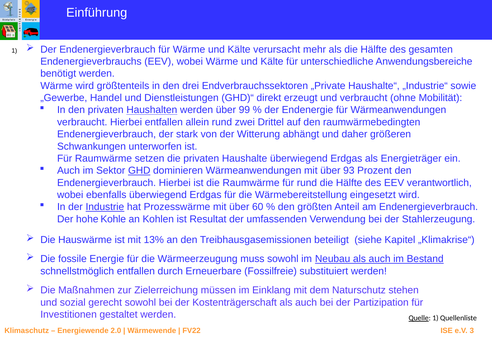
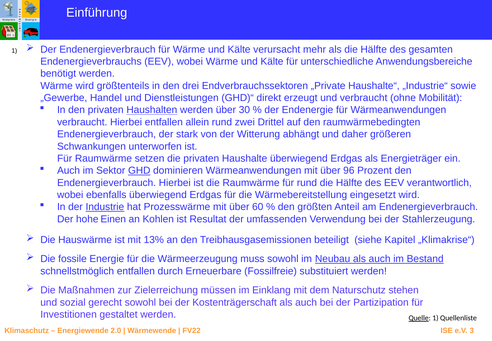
99: 99 -> 30
93: 93 -> 96
Kohle: Kohle -> Einen
